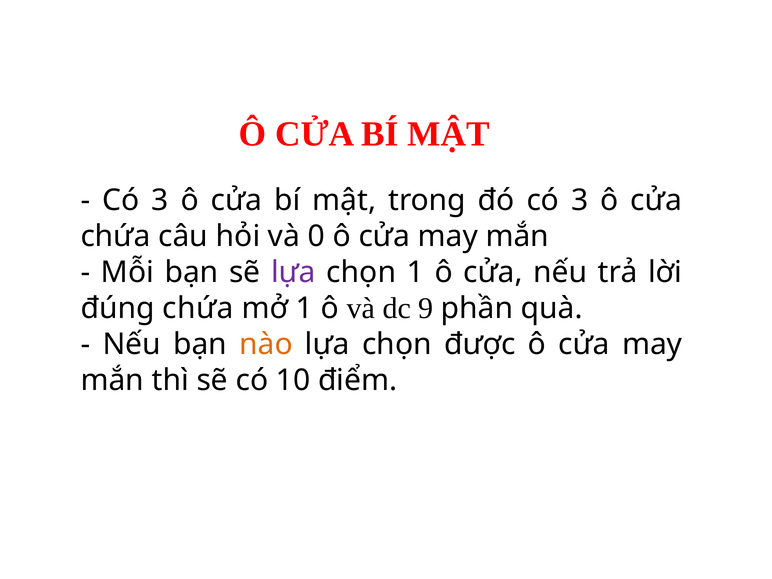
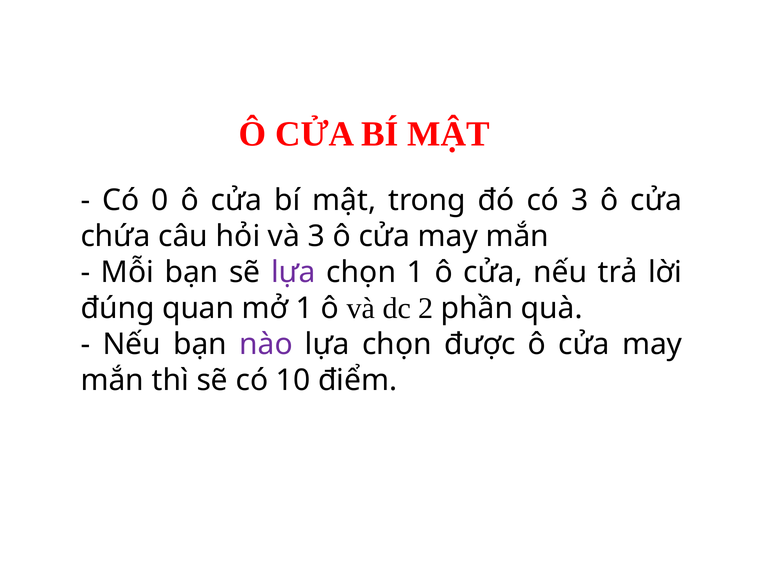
3 at (160, 200): 3 -> 0
và 0: 0 -> 3
đúng chứa: chứa -> quan
9: 9 -> 2
nào colour: orange -> purple
